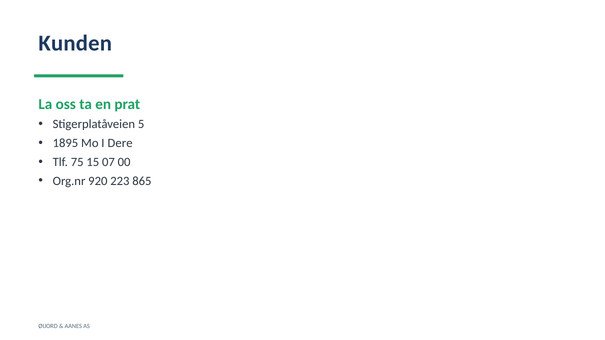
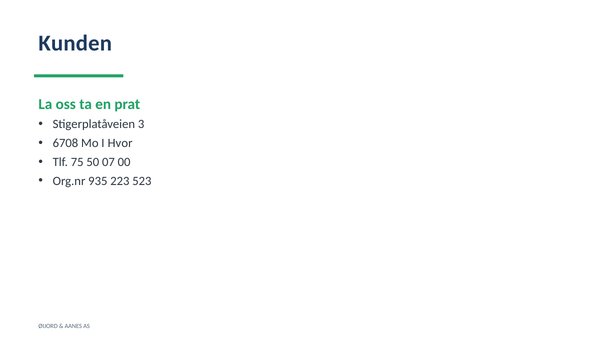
5: 5 -> 3
1895: 1895 -> 6708
Dere: Dere -> Hvor
15: 15 -> 50
920: 920 -> 935
865: 865 -> 523
